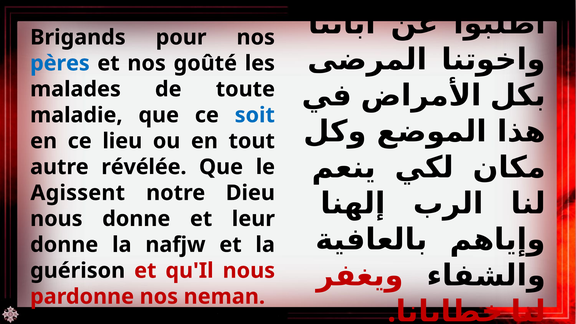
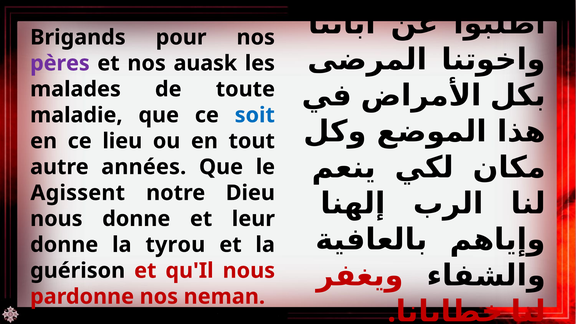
pères colour: blue -> purple
goûté: goûté -> auask
révélée: révélée -> années
nafjw: nafjw -> tyrou
